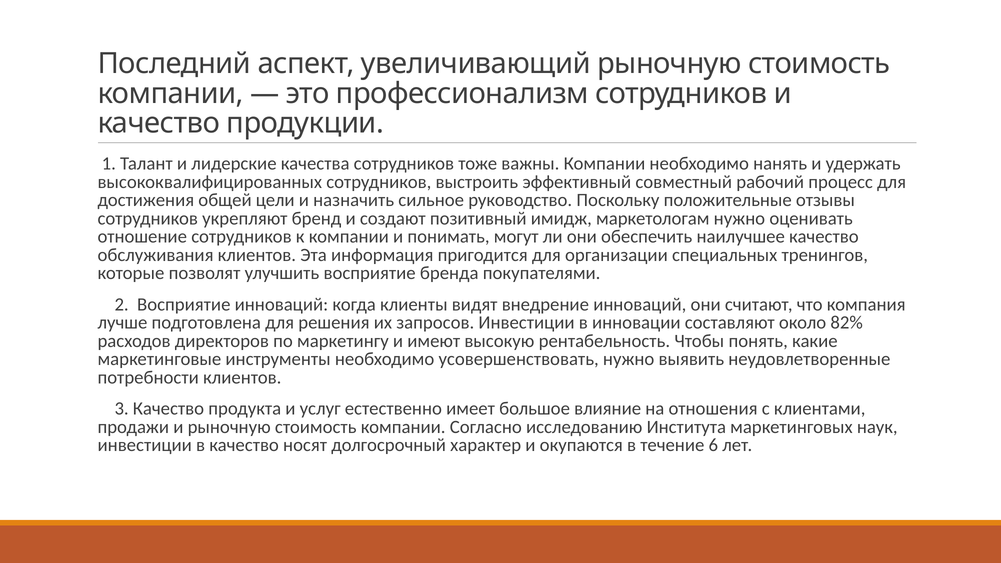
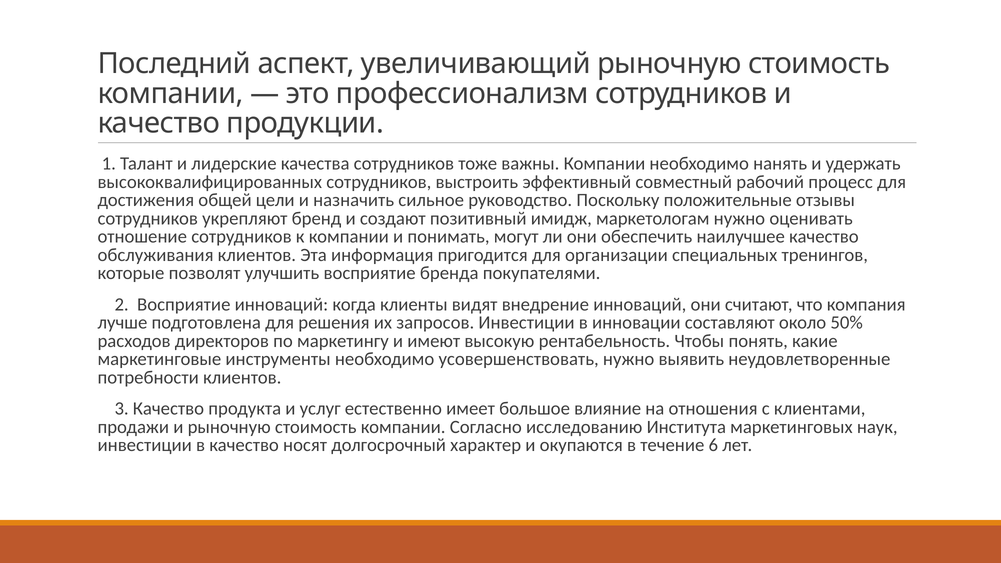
82%: 82% -> 50%
